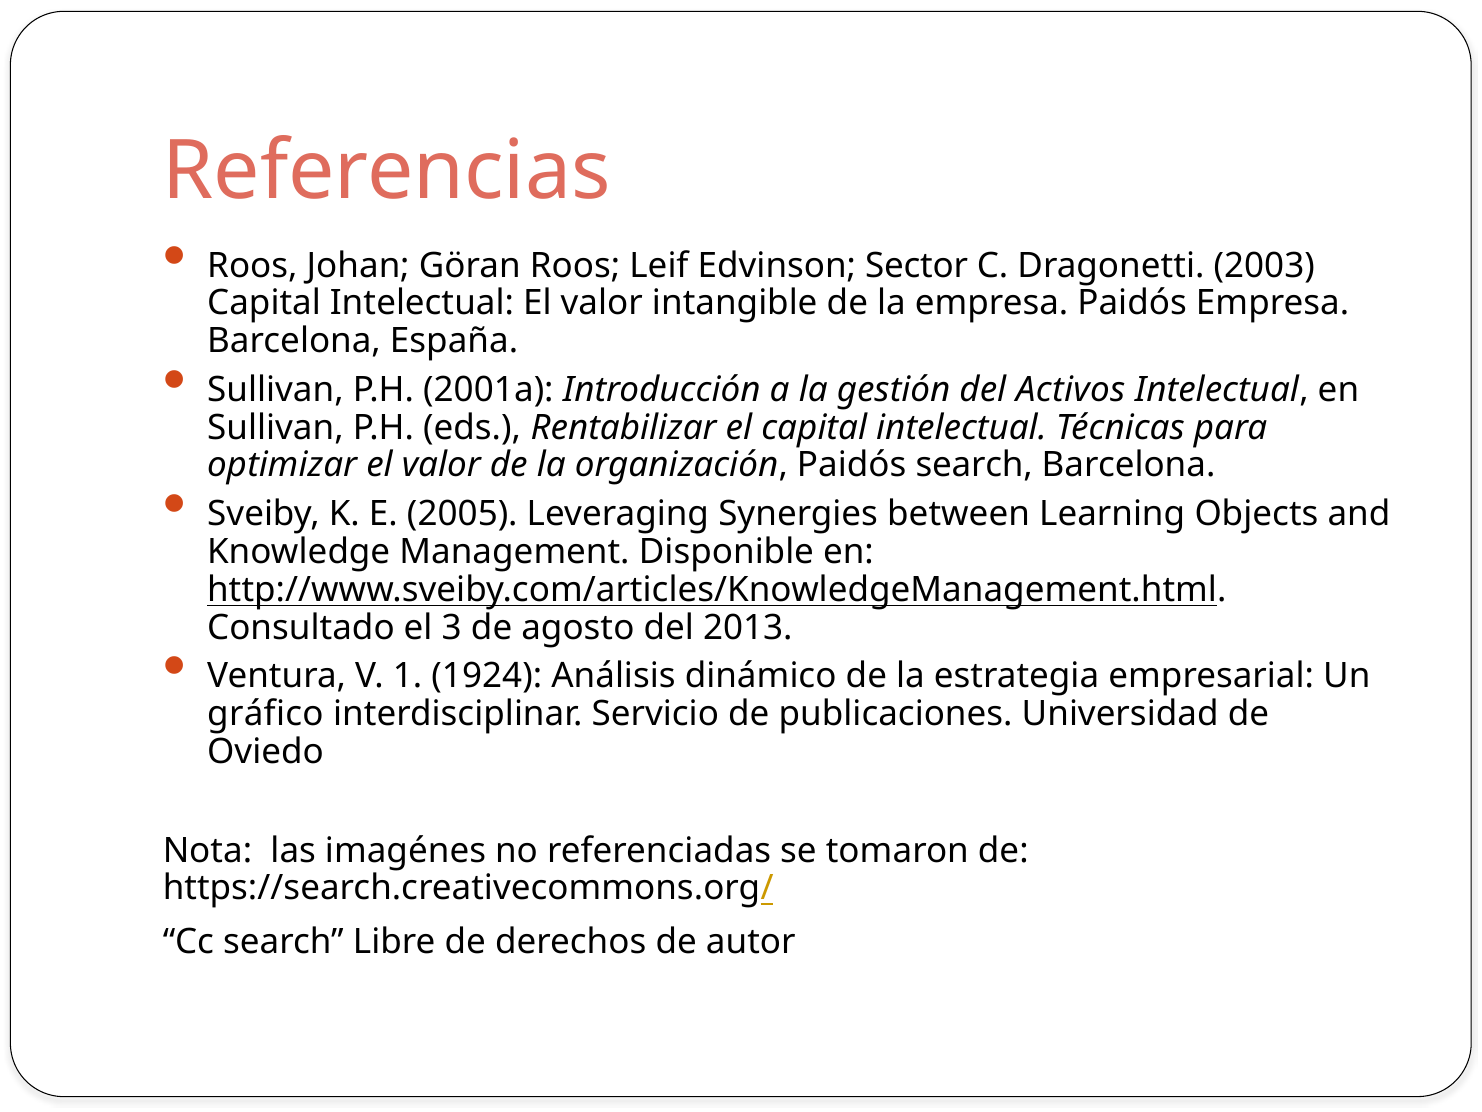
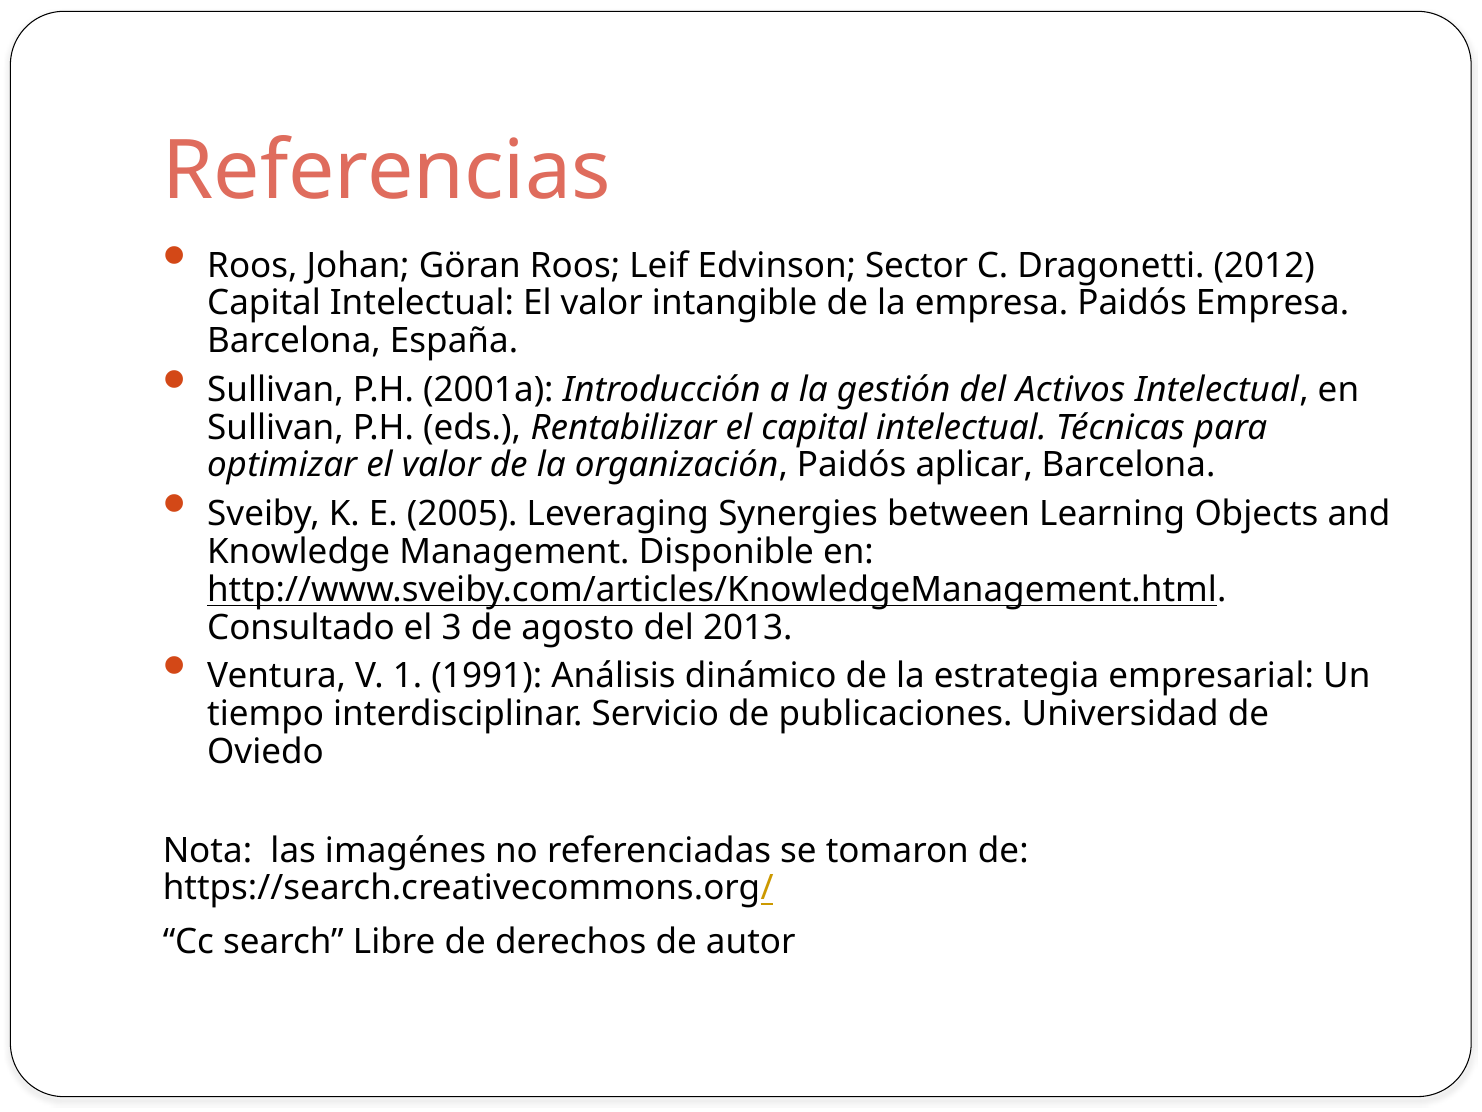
2003: 2003 -> 2012
Paidós search: search -> aplicar
1924: 1924 -> 1991
gráfico: gráfico -> tiempo
